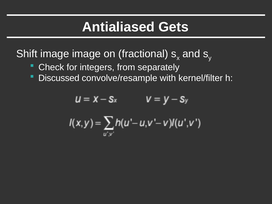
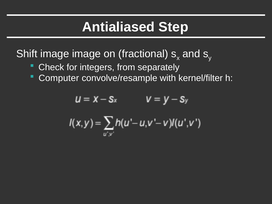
Gets: Gets -> Step
Discussed: Discussed -> Computer
